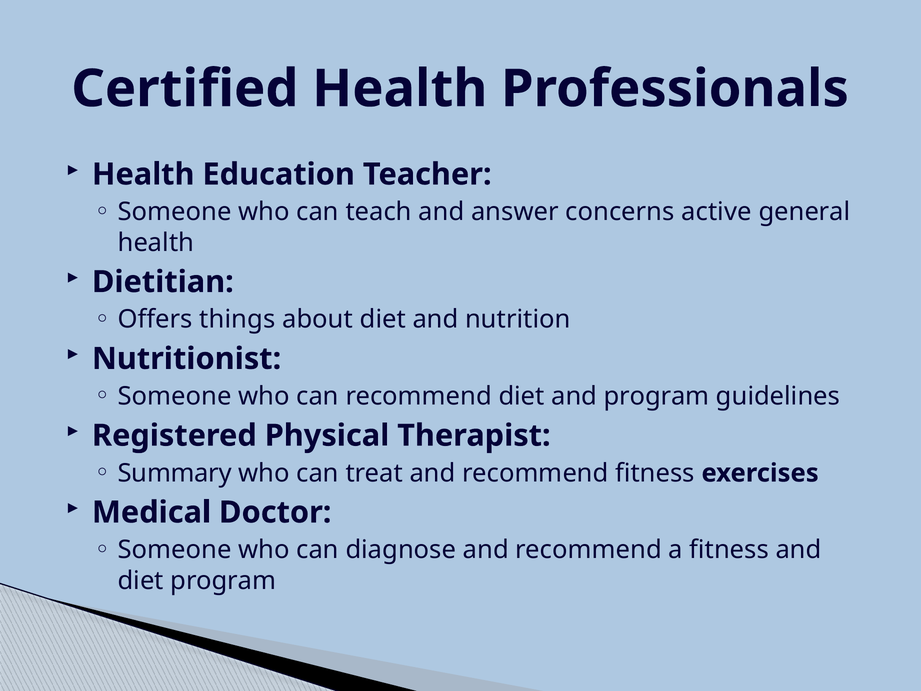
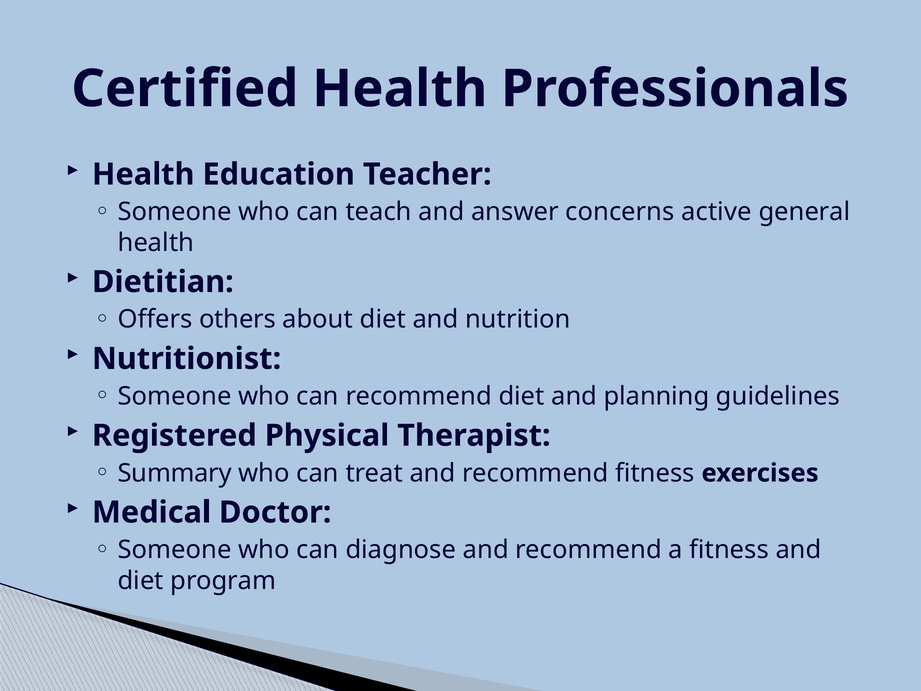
things: things -> others
and program: program -> planning
